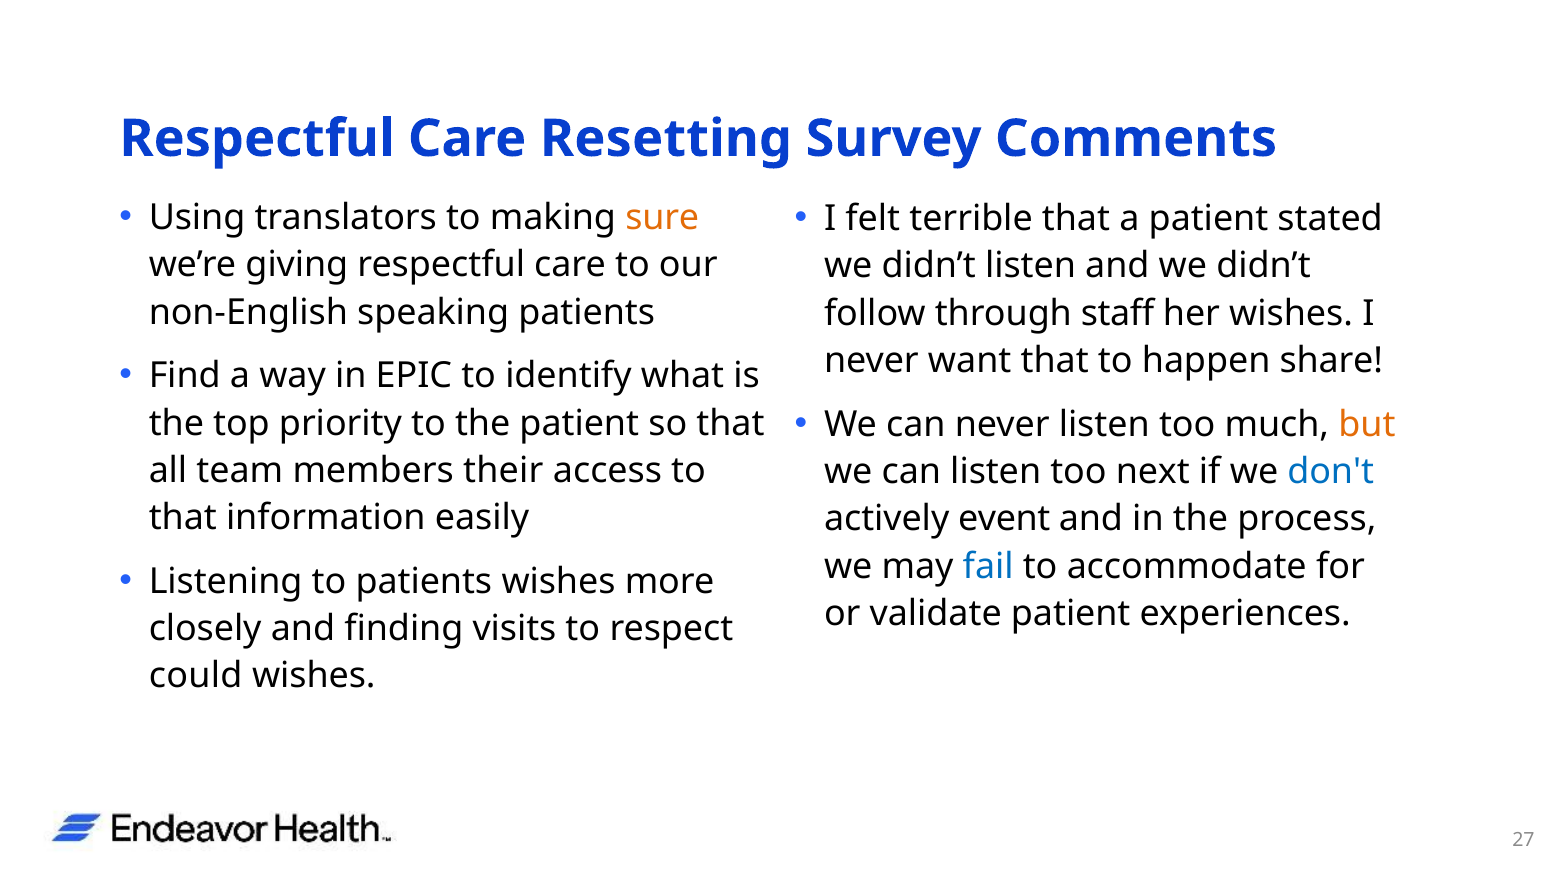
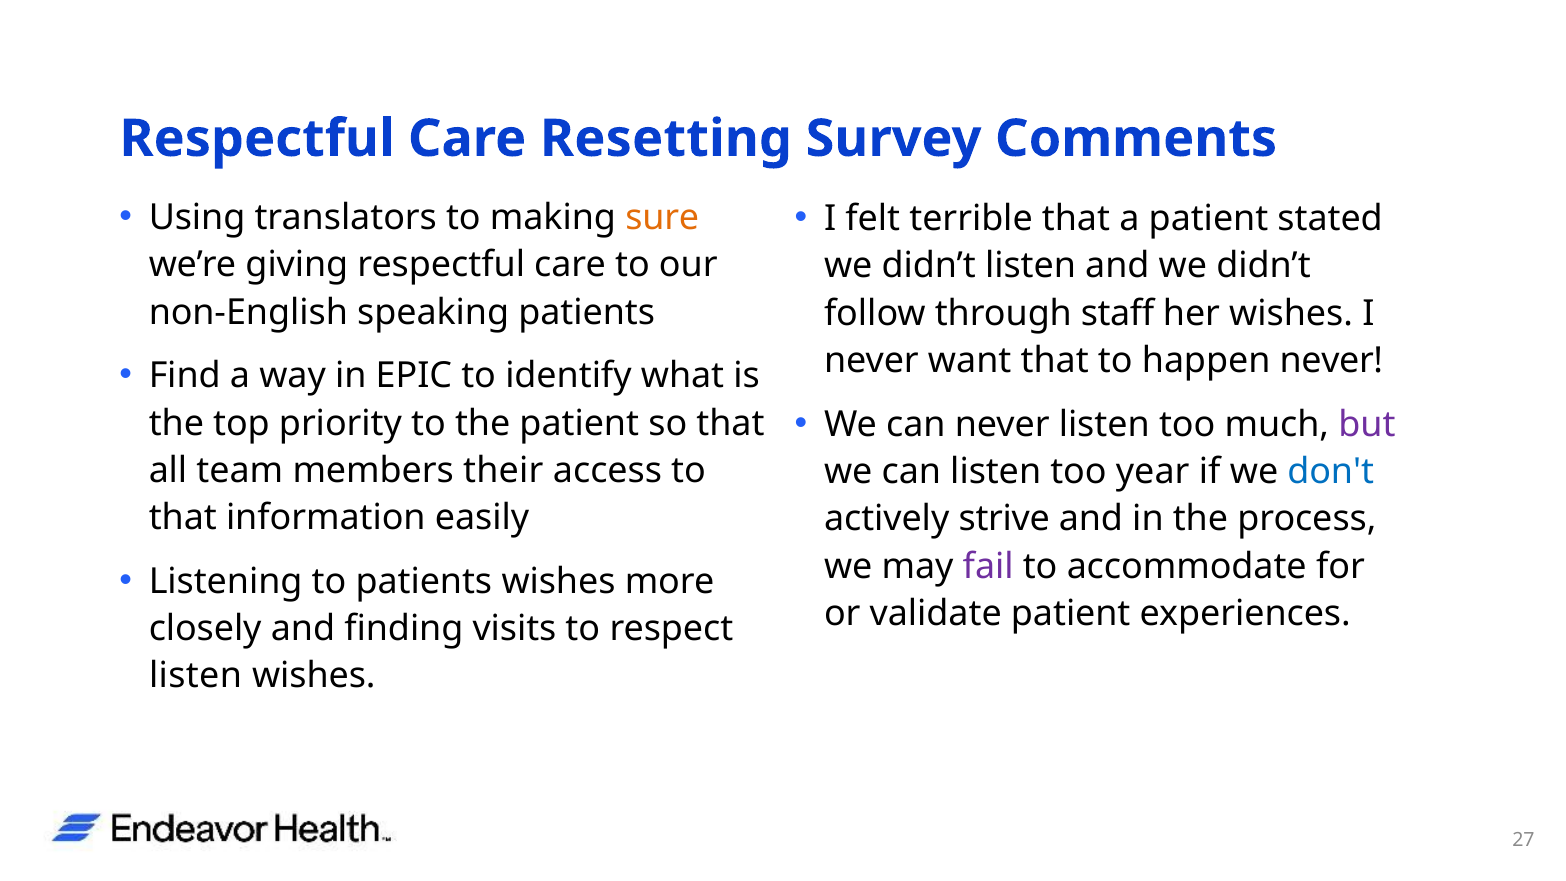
happen share: share -> never
but colour: orange -> purple
next: next -> year
event: event -> strive
fail colour: blue -> purple
could at (196, 676): could -> listen
